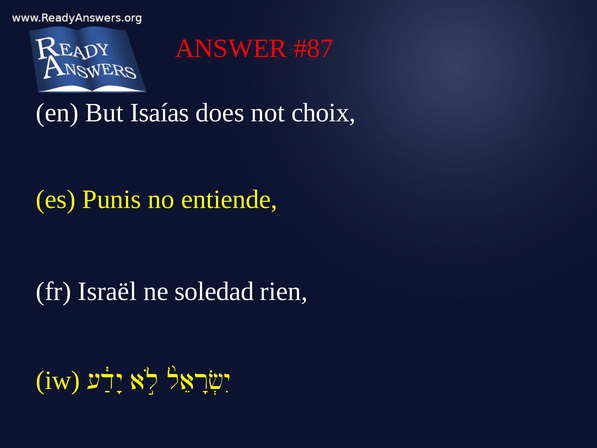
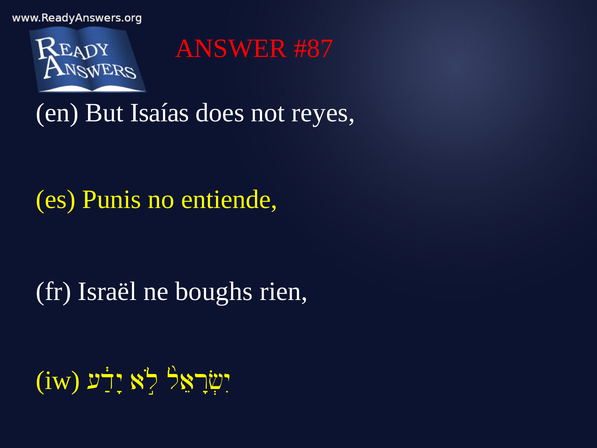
choix: choix -> reyes
soledad: soledad -> boughs
